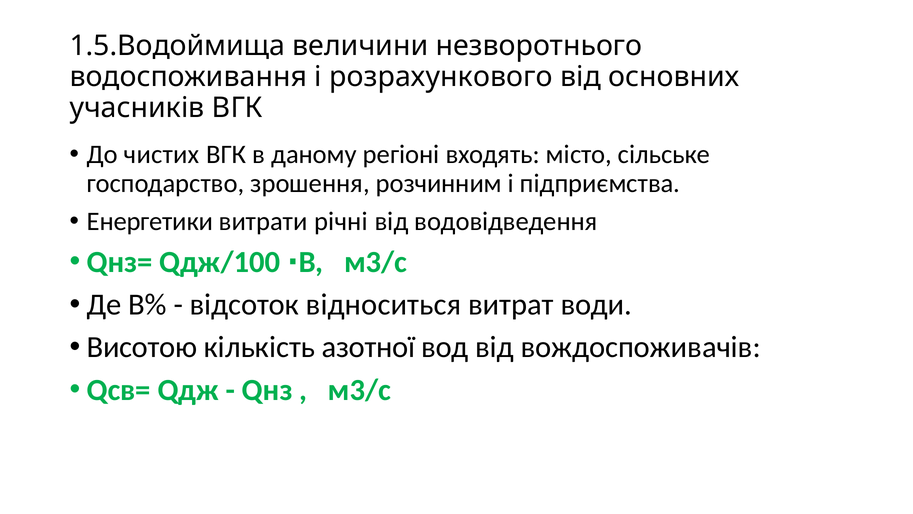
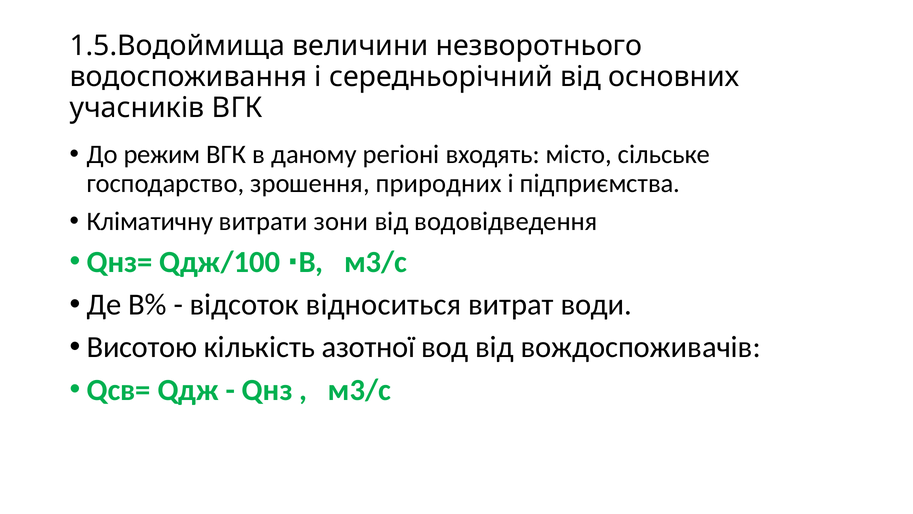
розрахункового: розрахункового -> середньорічний
чистих: чистих -> режим
розчинним: розчинним -> природних
Енергетики: Енергетики -> Кліматичну
річні: річні -> зони
